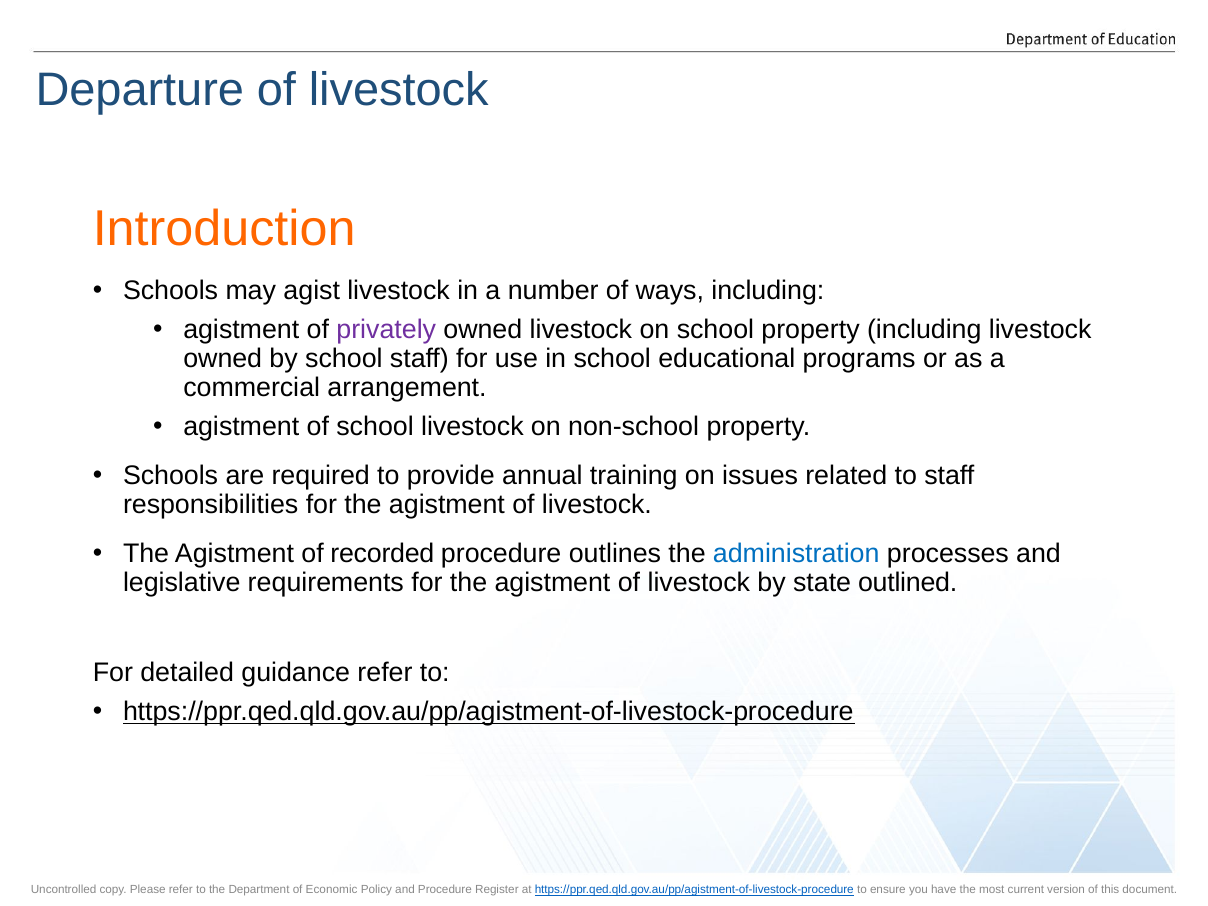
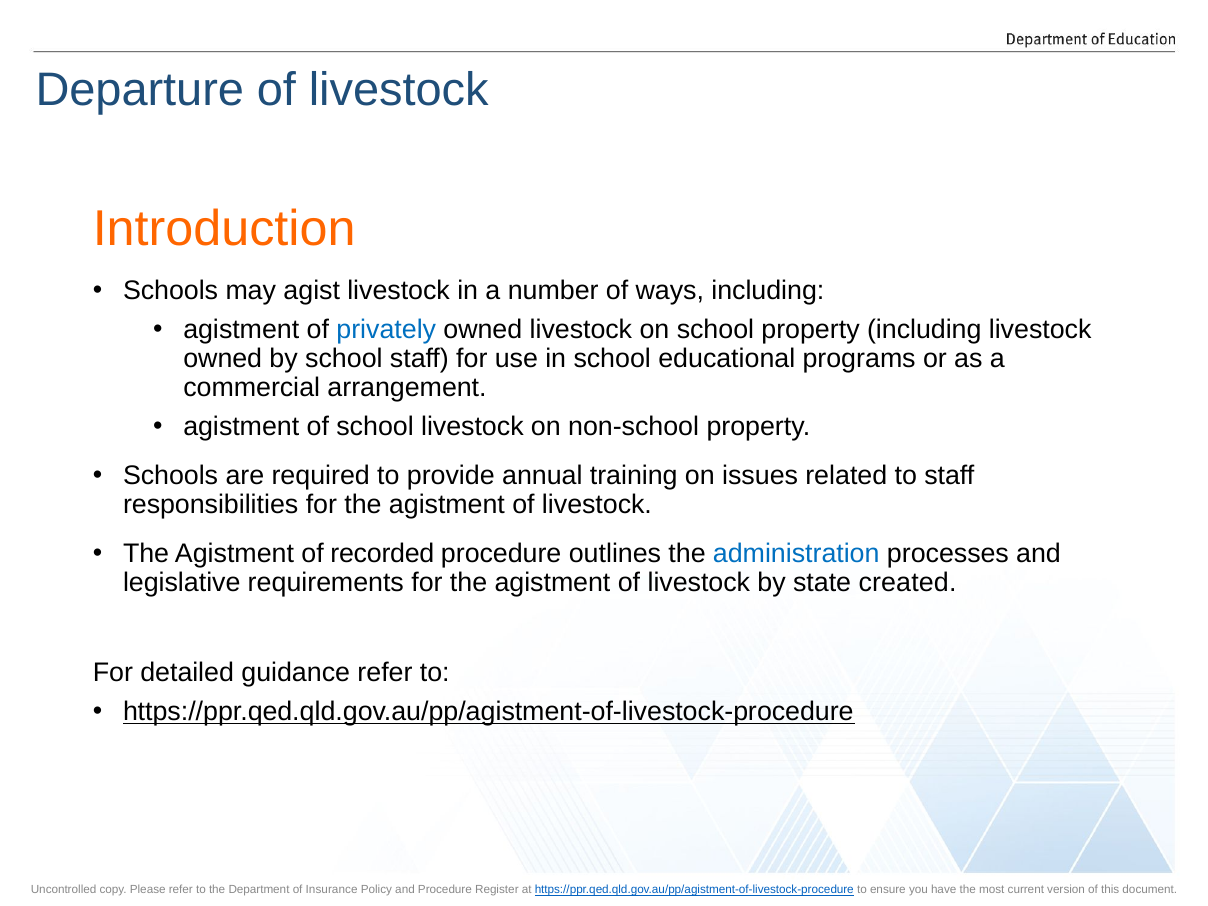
privately colour: purple -> blue
outlined: outlined -> created
Economic: Economic -> Insurance
